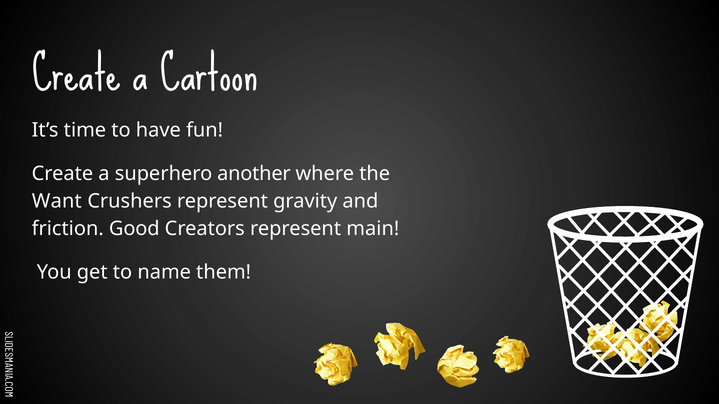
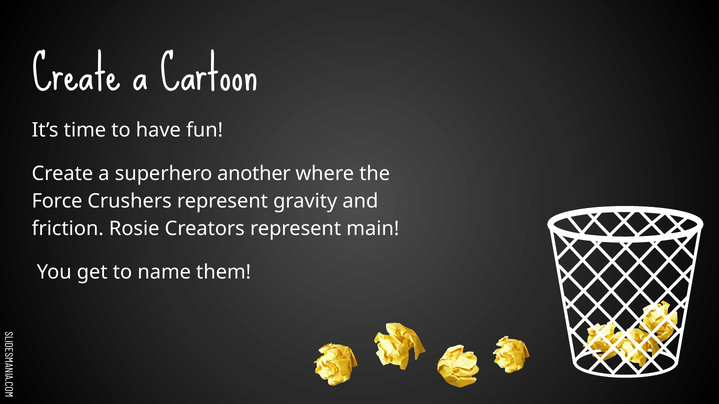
Want: Want -> Force
Good: Good -> Rosie
